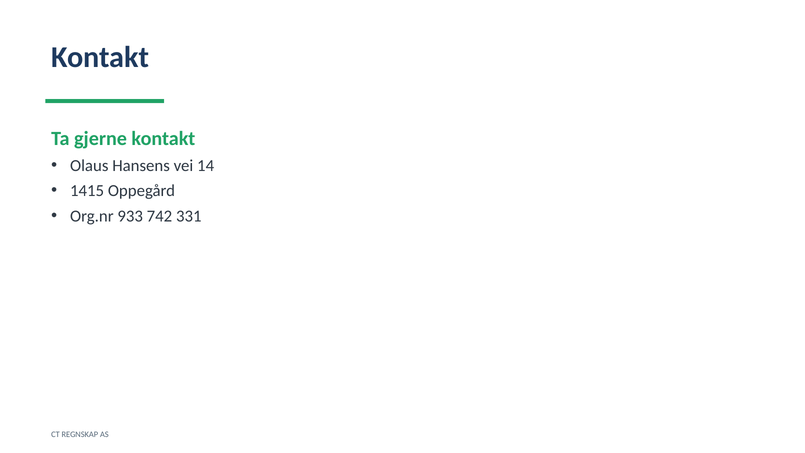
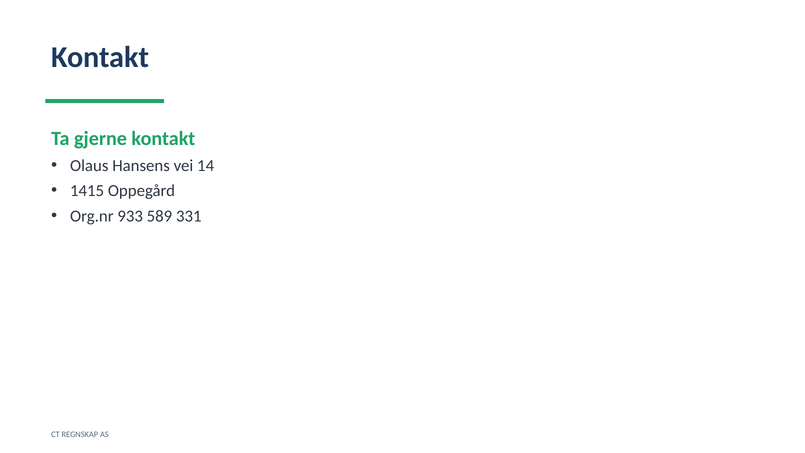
742: 742 -> 589
